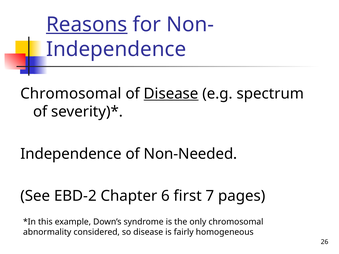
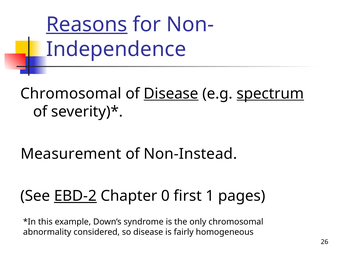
spectrum underline: none -> present
Independence at (71, 154): Independence -> Measurement
Non-Needed: Non-Needed -> Non-Instead
EBD-2 underline: none -> present
6: 6 -> 0
7: 7 -> 1
